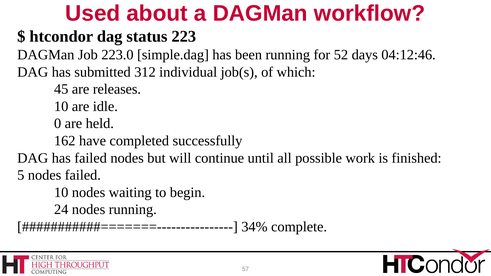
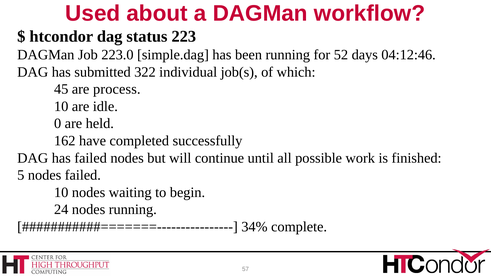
312: 312 -> 322
releases: releases -> process
